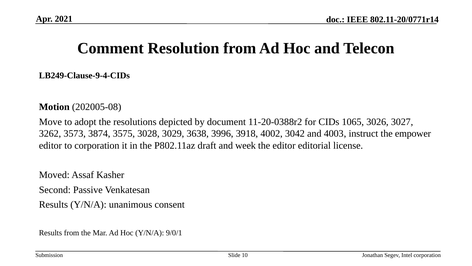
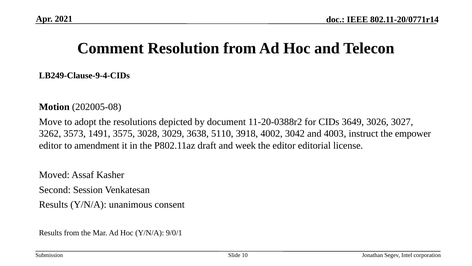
1065: 1065 -> 3649
3874: 3874 -> 1491
3996: 3996 -> 5110
to corporation: corporation -> amendment
Passive: Passive -> Session
